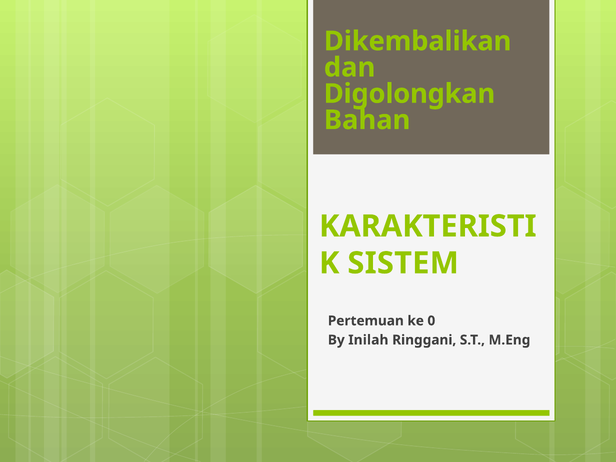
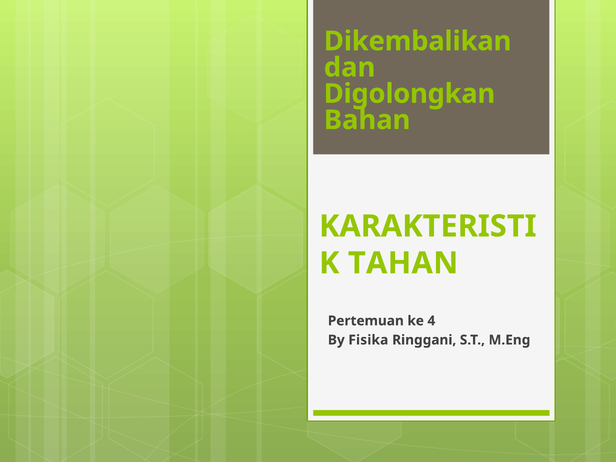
SISTEM: SISTEM -> TAHAN
0: 0 -> 4
Inilah: Inilah -> Fisika
